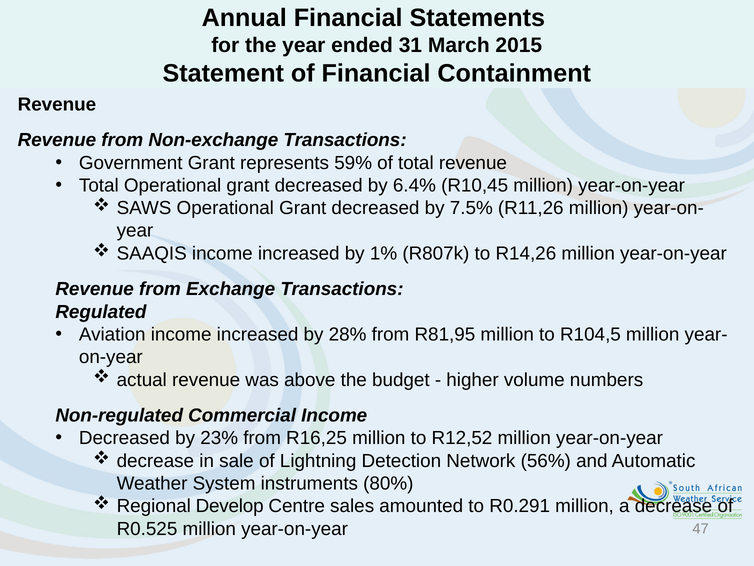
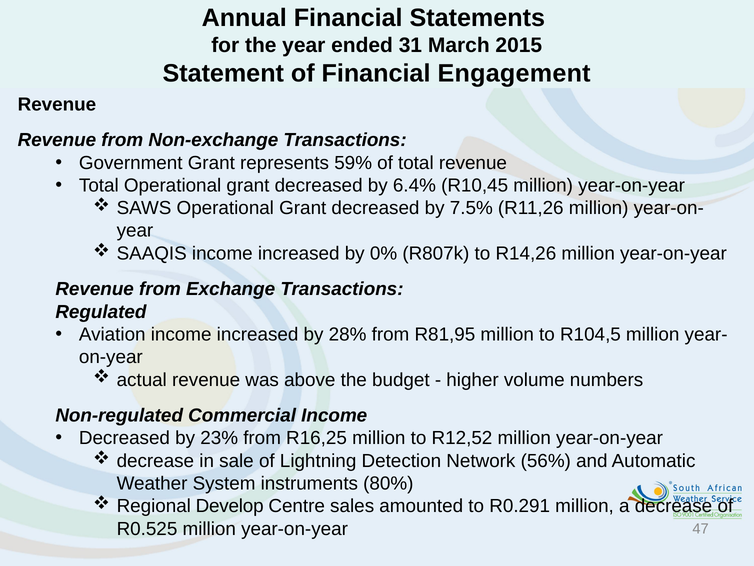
Containment: Containment -> Engagement
1%: 1% -> 0%
